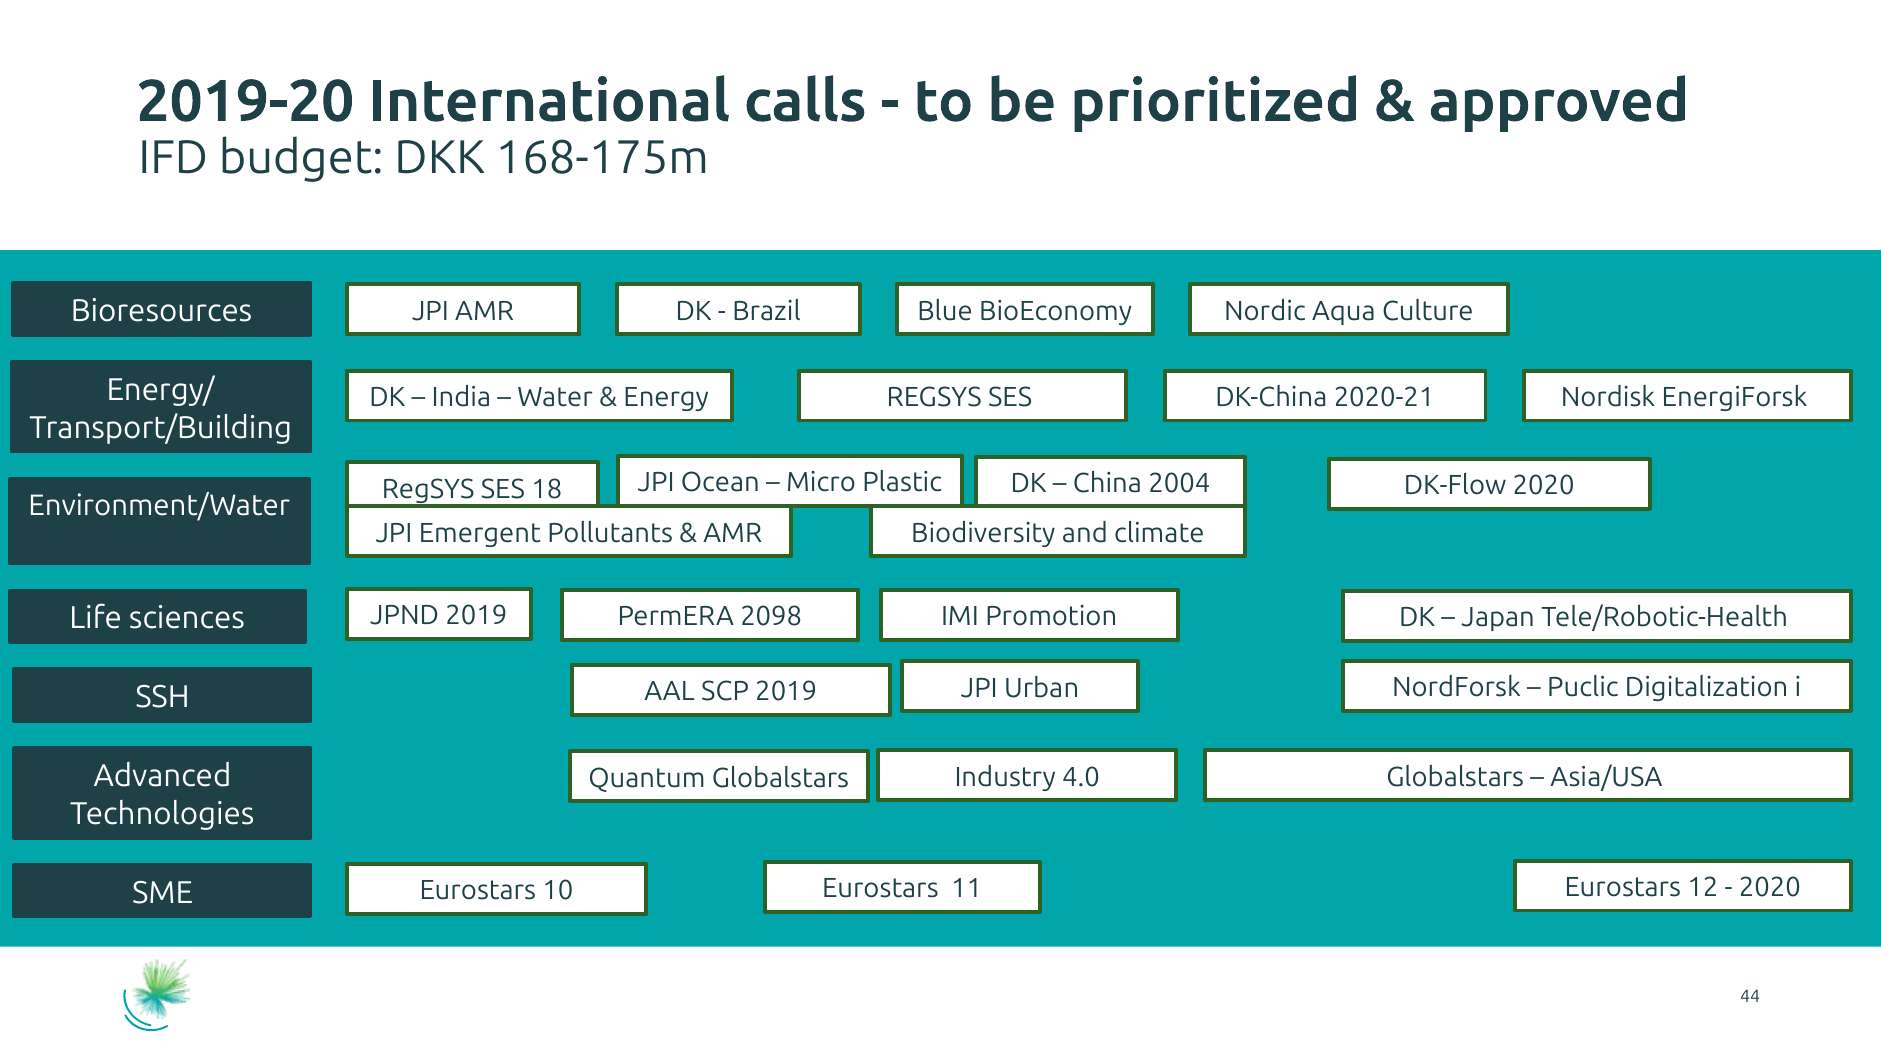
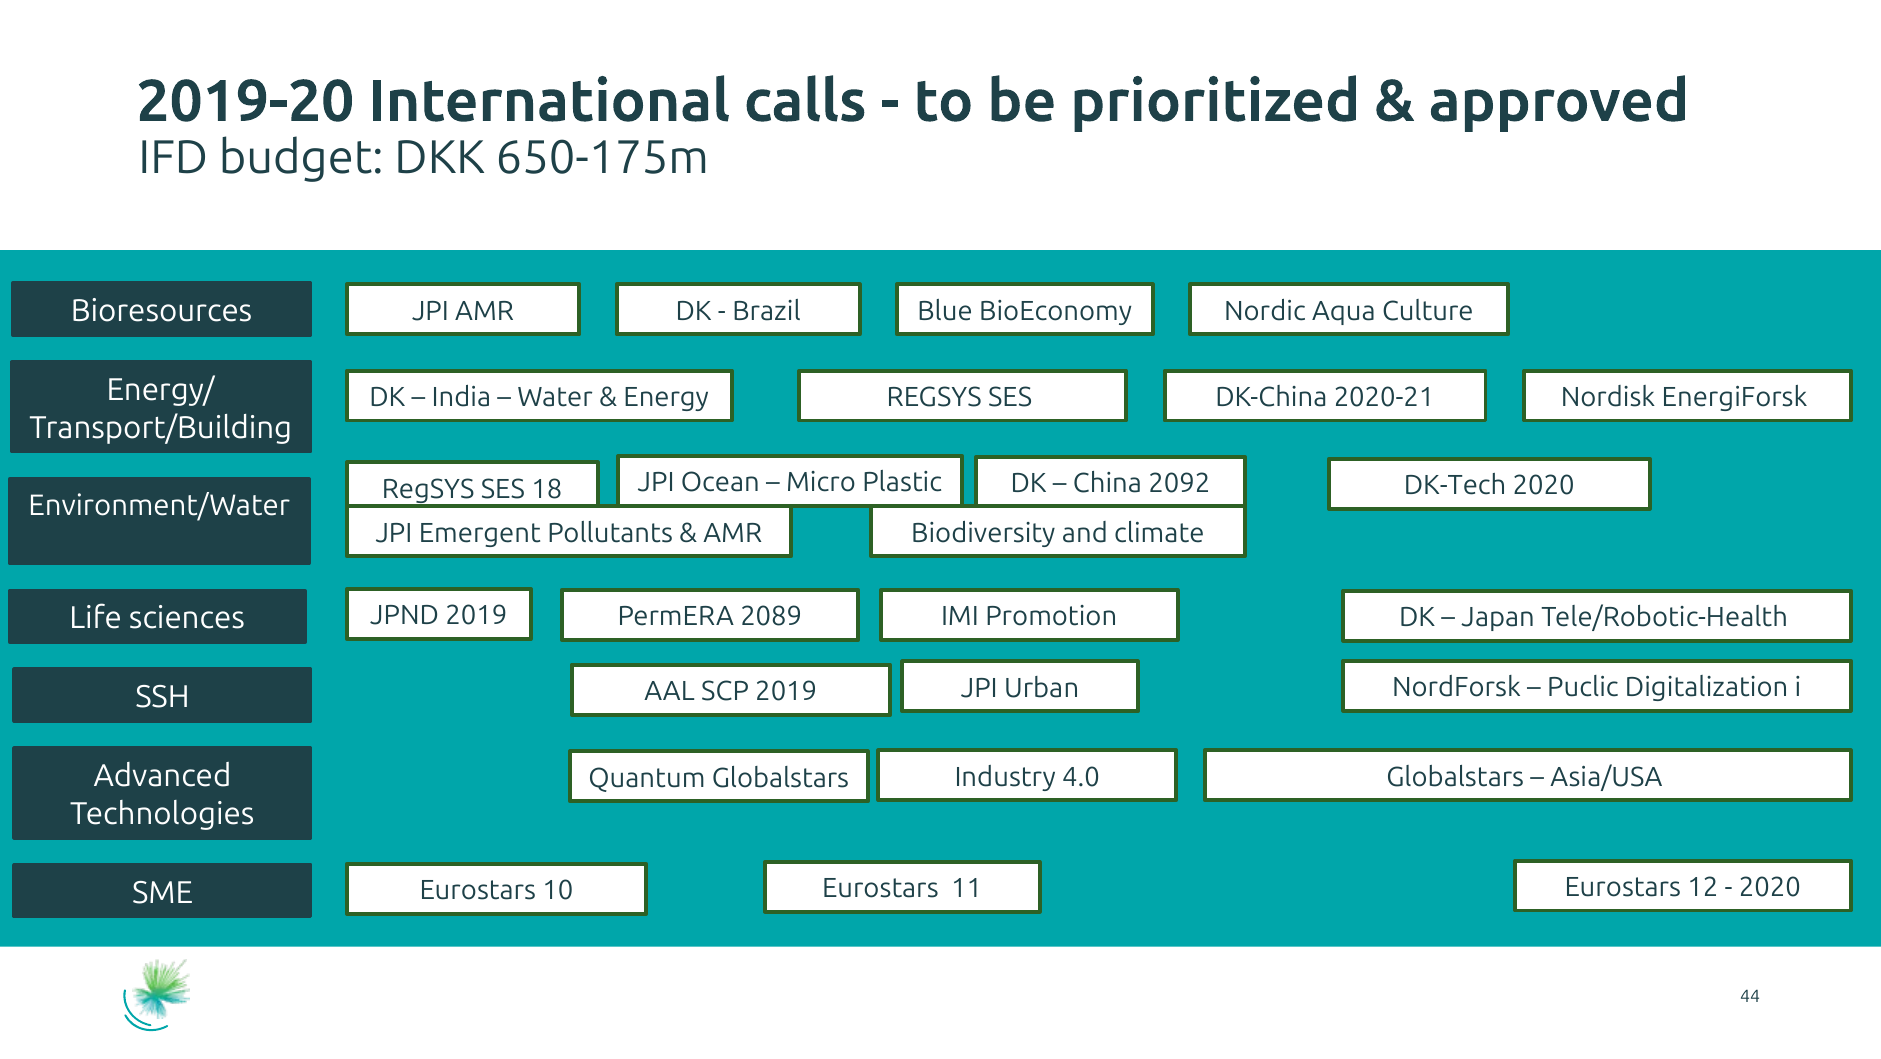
168-175m: 168-175m -> 650-175m
2004: 2004 -> 2092
DK-Flow: DK-Flow -> DK-Tech
2098: 2098 -> 2089
